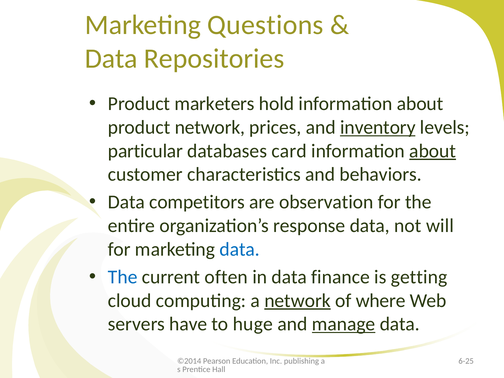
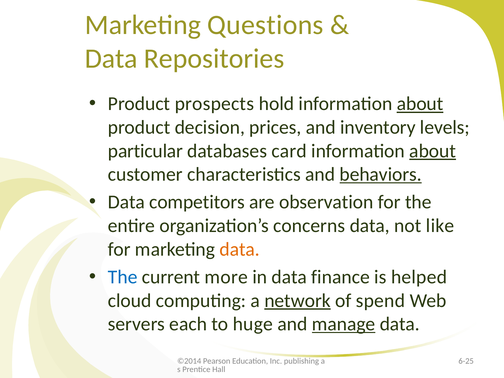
marketers: marketers -> prospects
about at (420, 104) underline: none -> present
product network: network -> decision
inventory underline: present -> none
behaviors underline: none -> present
response: response -> concerns
will: will -> like
data at (240, 249) colour: blue -> orange
often: often -> more
getting: getting -> helped
where: where -> spend
have: have -> each
